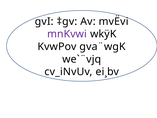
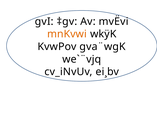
mnKvwi colour: purple -> orange
